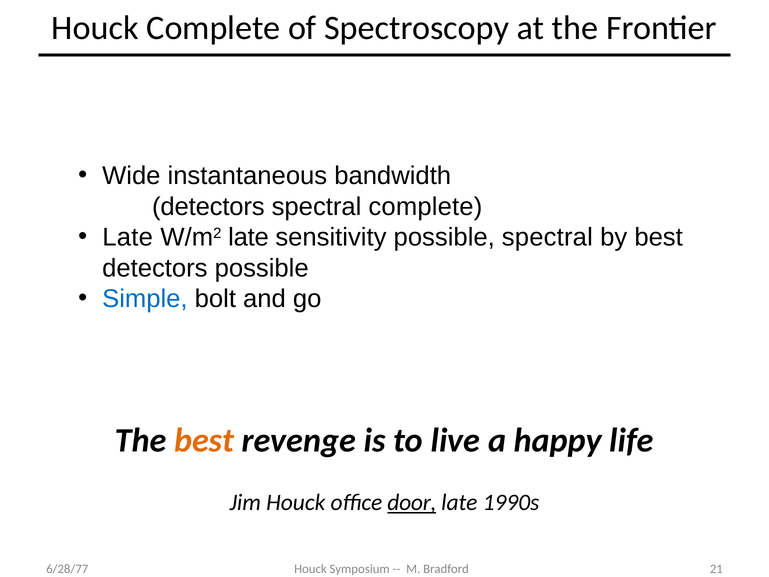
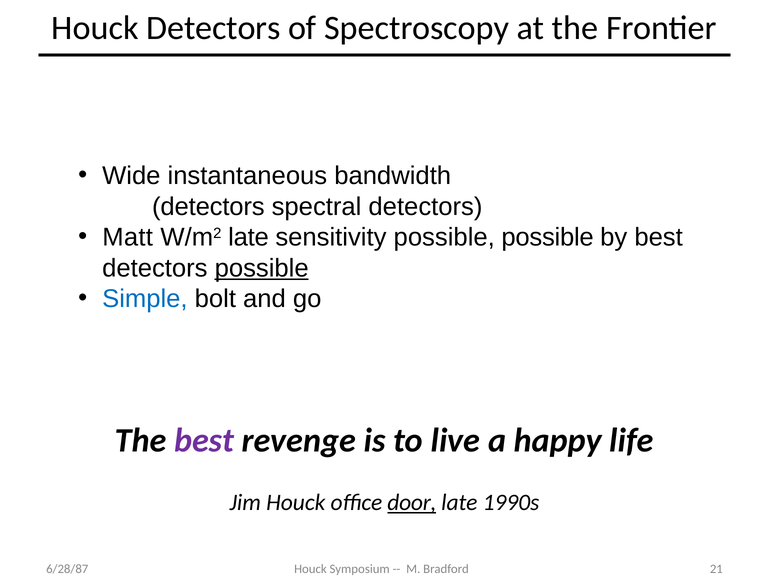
Houck Complete: Complete -> Detectors
spectral complete: complete -> detectors
Late at (128, 237): Late -> Matt
possible spectral: spectral -> possible
possible at (262, 268) underline: none -> present
best at (204, 440) colour: orange -> purple
6/28/77: 6/28/77 -> 6/28/87
